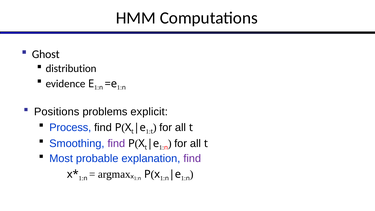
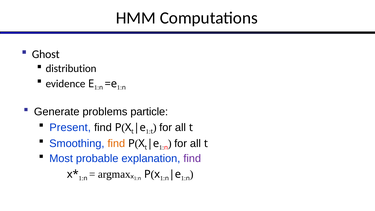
Positions: Positions -> Generate
explicit: explicit -> particle
Process: Process -> Present
find at (116, 143) colour: purple -> orange
